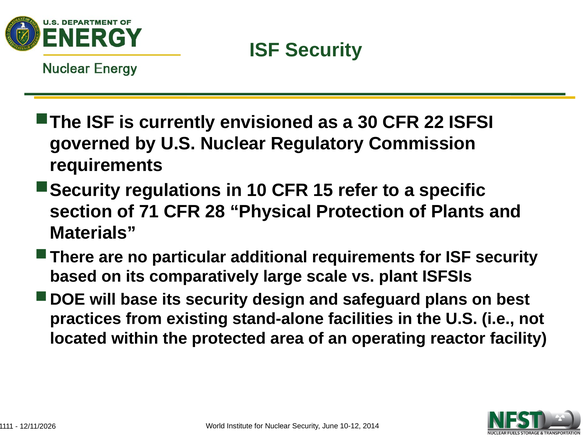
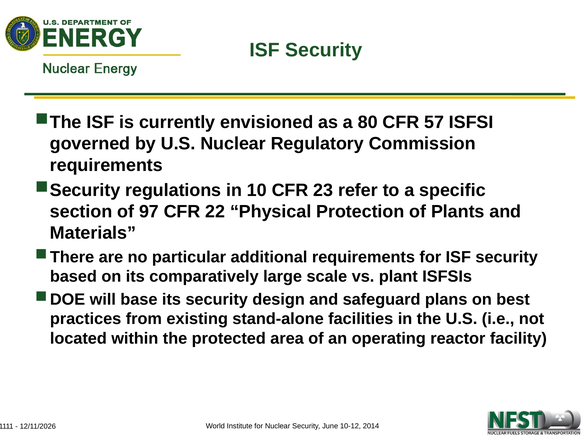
30: 30 -> 80
22: 22 -> 57
15: 15 -> 23
71: 71 -> 97
28: 28 -> 22
